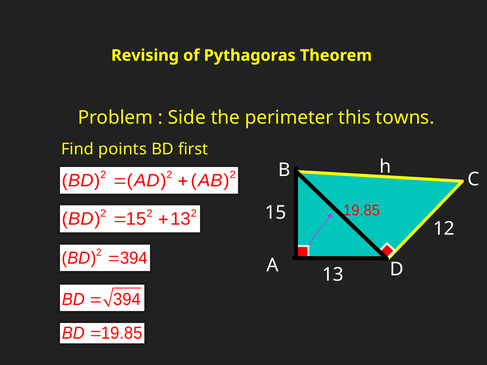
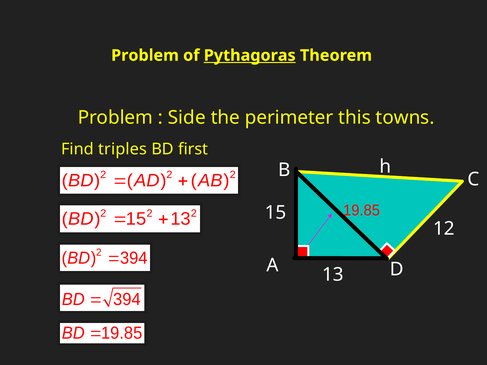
Revising at (145, 55): Revising -> Problem
Pythagoras underline: none -> present
points: points -> triples
